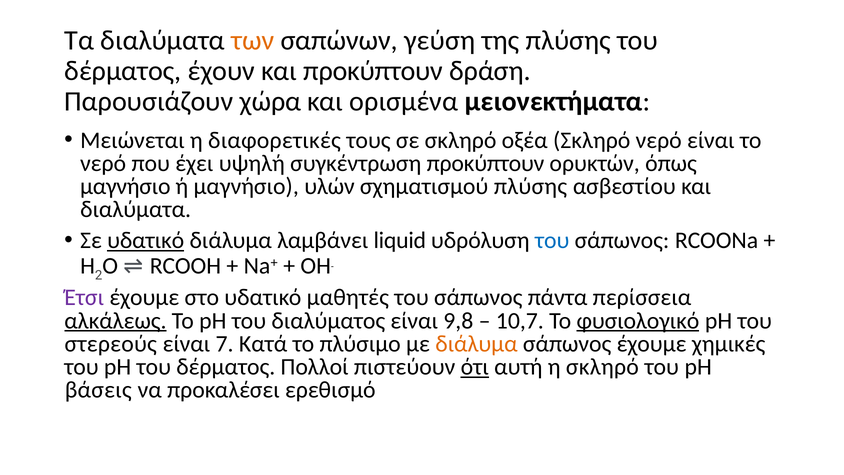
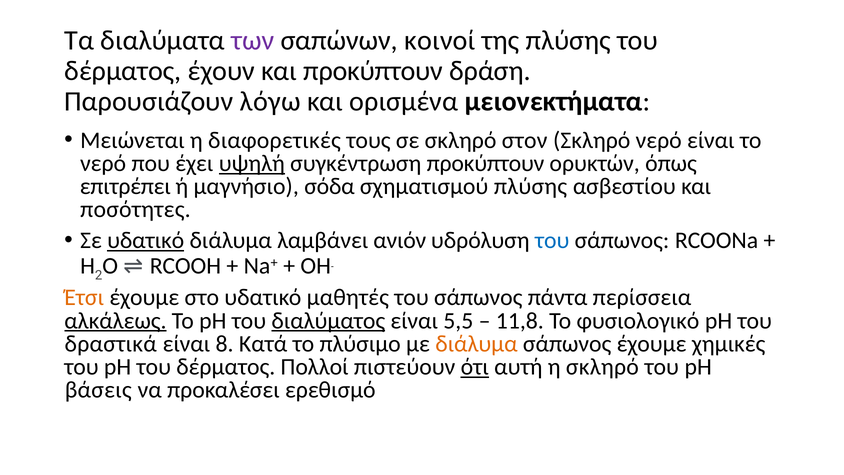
των colour: orange -> purple
γεύση: γεύση -> κοινοί
χώρα: χώρα -> λόγω
οξέα: οξέα -> στον
υψηλή underline: none -> present
μαγνήσιο at (125, 186): μαγνήσιο -> επιτρέπει
υλών: υλών -> σόδα
διαλύματα at (136, 209): διαλύματα -> ποσότητες
liquid: liquid -> ανιόν
Έτσι colour: purple -> orange
διαλύματος underline: none -> present
9,8: 9,8 -> 5,5
10,7: 10,7 -> 11,8
φυσιολογικό underline: present -> none
στερεούς: στερεούς -> δραστικά
7: 7 -> 8
